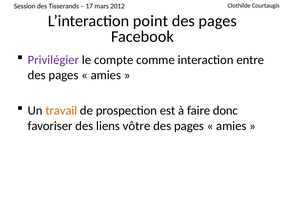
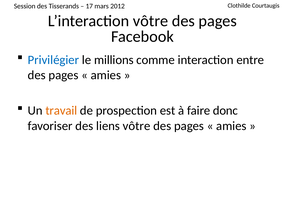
L’interaction point: point -> vôtre
Privilégier colour: purple -> blue
compte: compte -> millions
